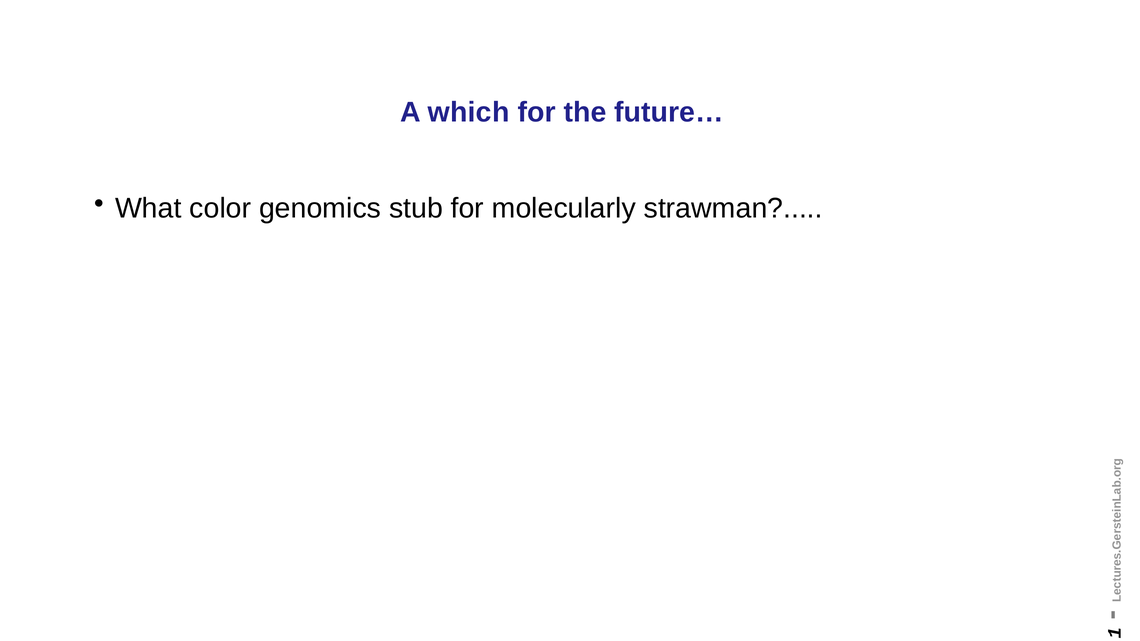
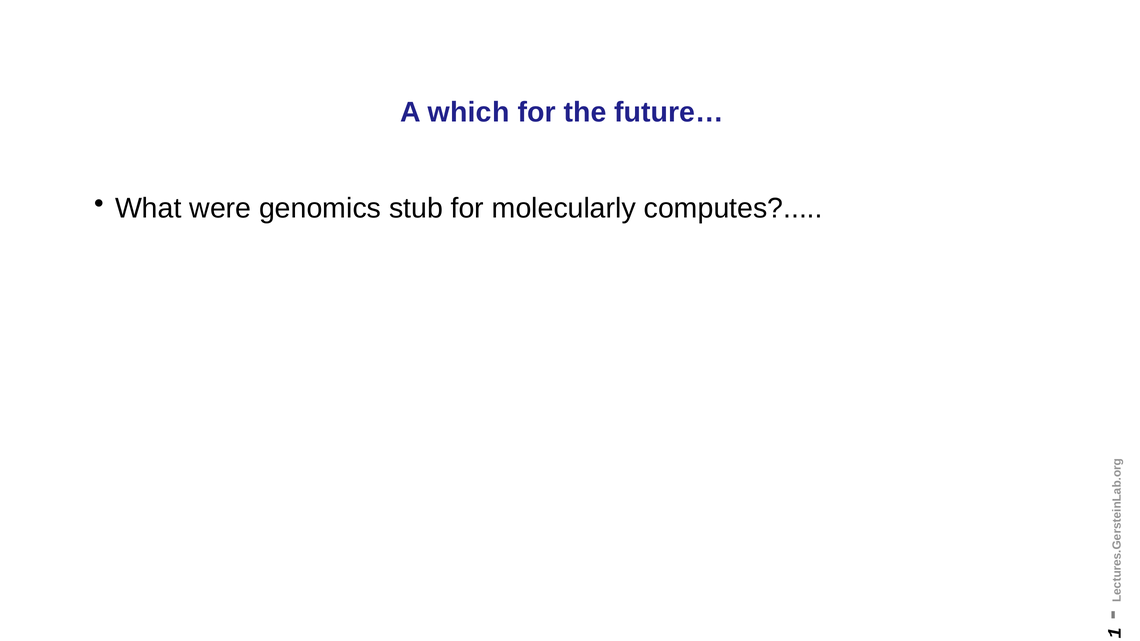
color: color -> were
strawman: strawman -> computes
